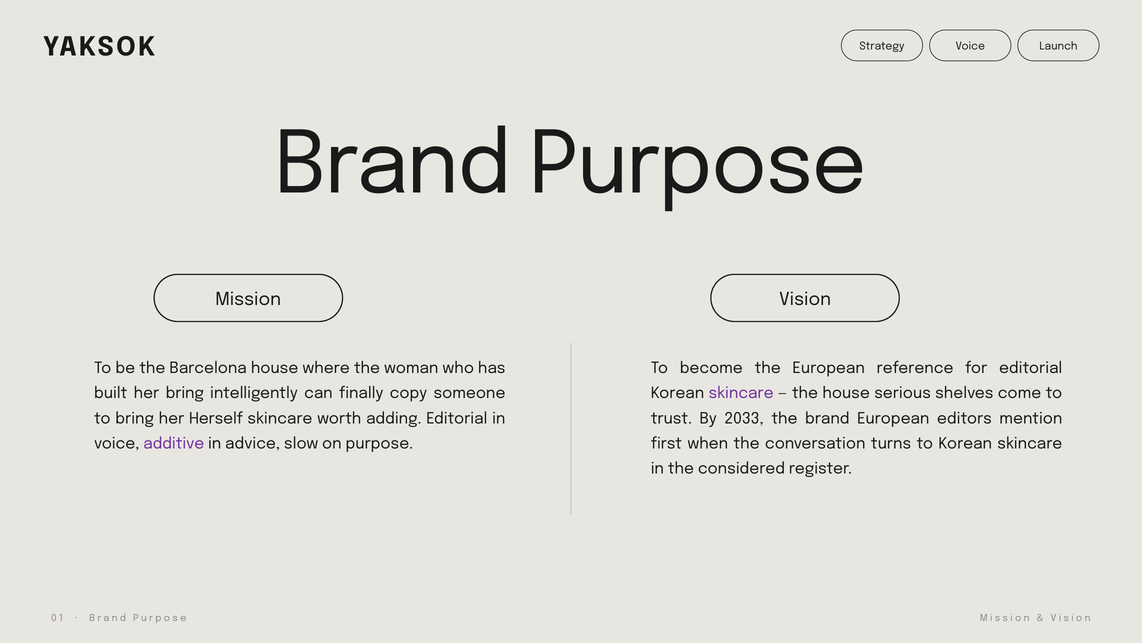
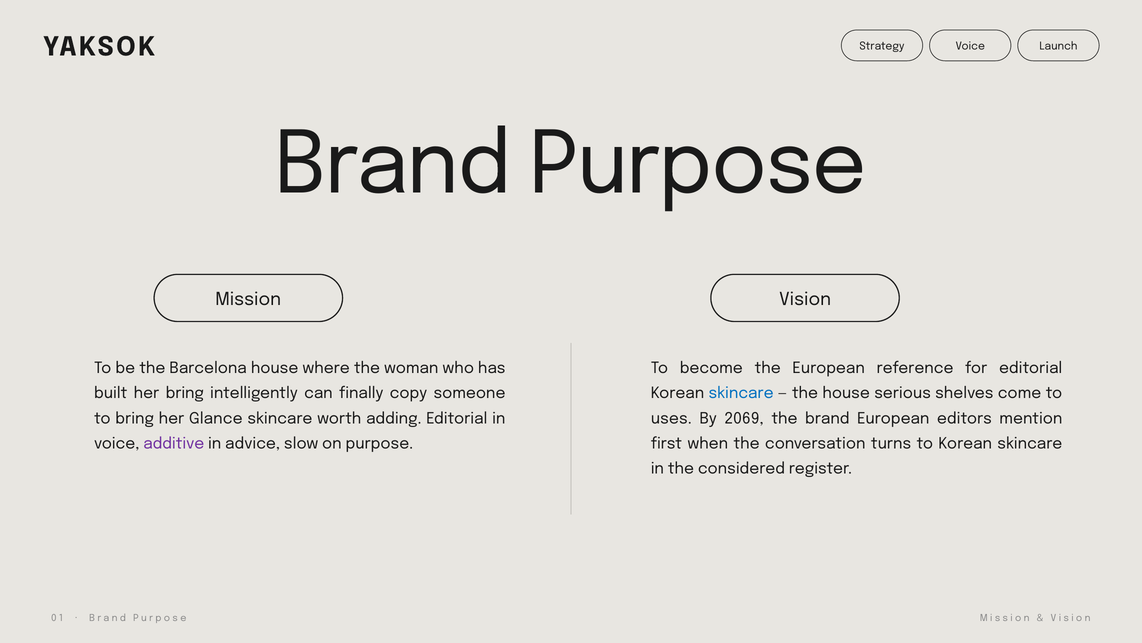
skincare at (741, 393) colour: purple -> blue
Herself: Herself -> Glance
trust: trust -> uses
2033: 2033 -> 2069
